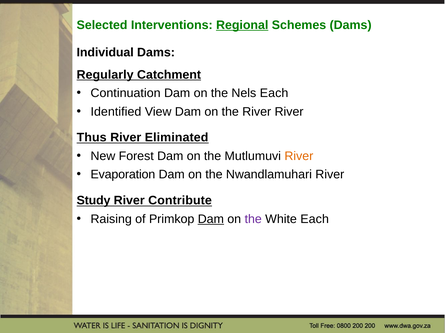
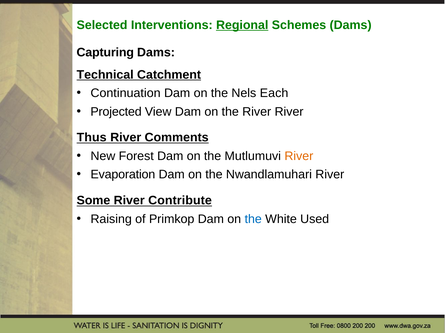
Individual: Individual -> Capturing
Regularly: Regularly -> Technical
Identified: Identified -> Projected
Eliminated: Eliminated -> Comments
Study: Study -> Some
Dam at (211, 219) underline: present -> none
the at (253, 219) colour: purple -> blue
White Each: Each -> Used
